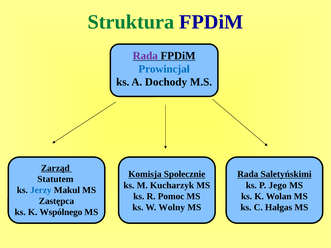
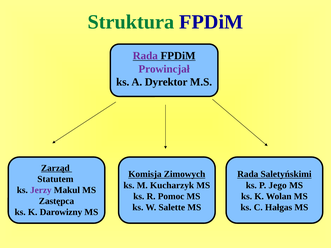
Prowincjał colour: blue -> purple
Dochody: Dochody -> Dyrektor
Społecznie: Społecznie -> Zimowych
Jerzy colour: blue -> purple
Wolny: Wolny -> Salette
Wspólnego: Wspólnego -> Darowizny
